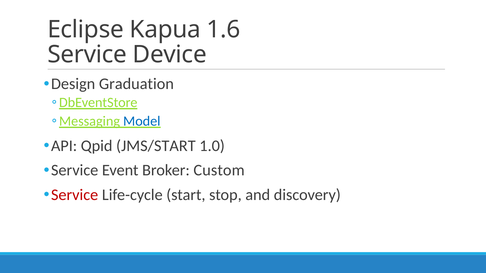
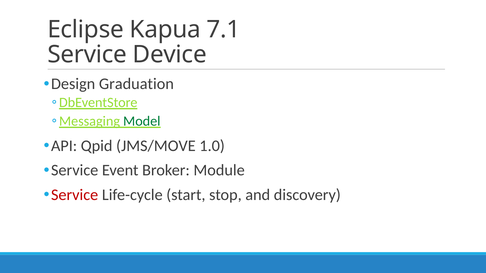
1.6: 1.6 -> 7.1
Model colour: blue -> green
JMS/START: JMS/START -> JMS/MOVE
Custom: Custom -> Module
